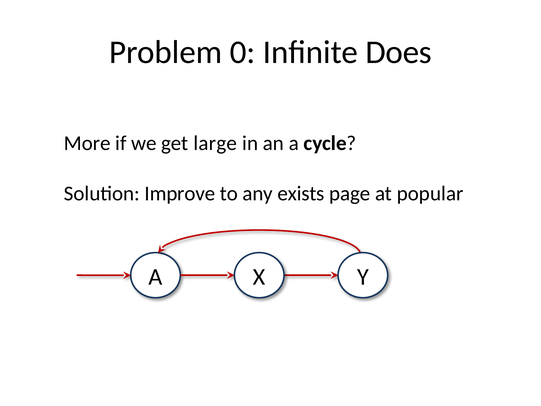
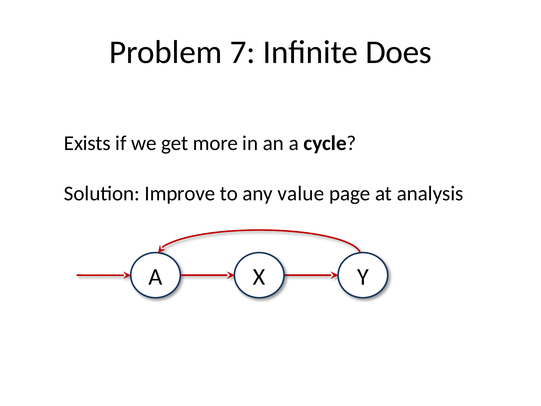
0: 0 -> 7
More: More -> Exists
large: large -> more
exists: exists -> value
popular: popular -> analysis
